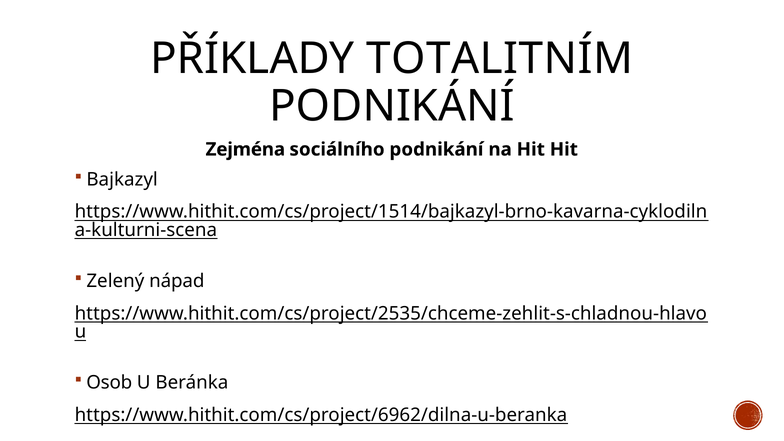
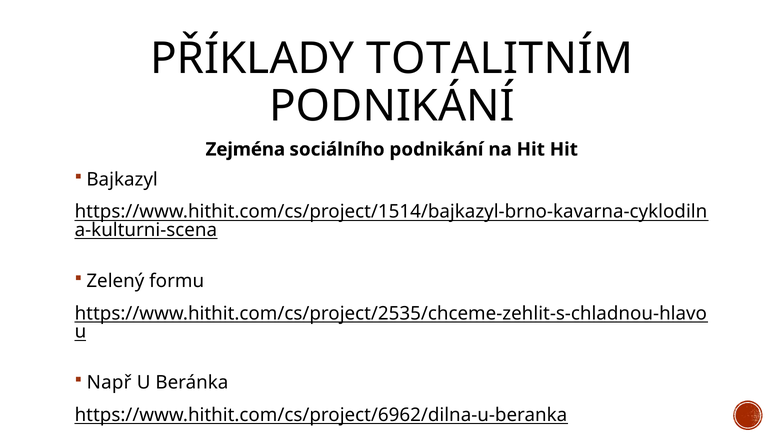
nápad: nápad -> formu
Osob: Osob -> Např
